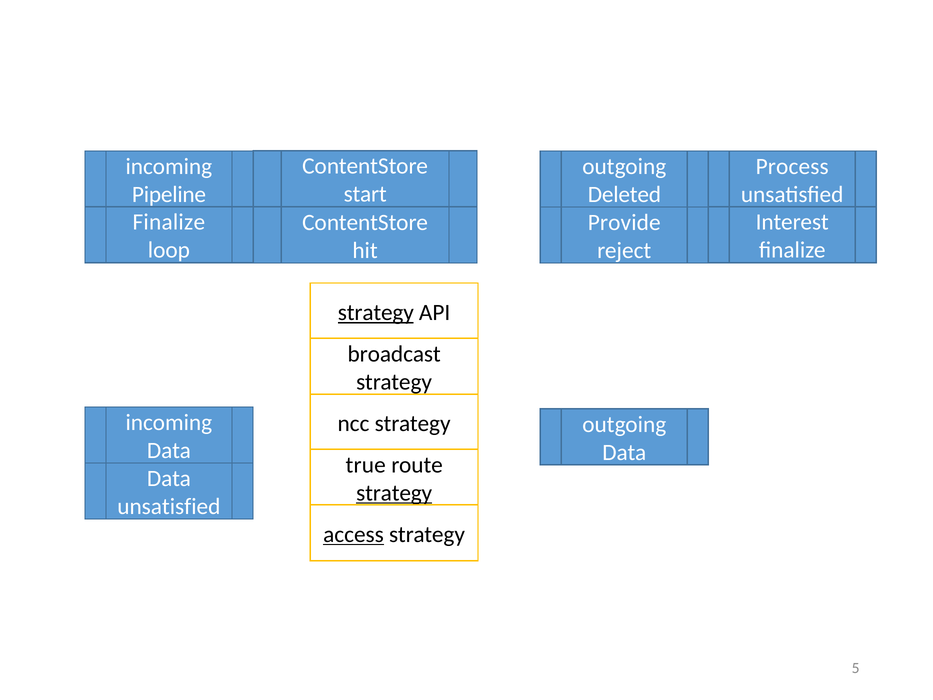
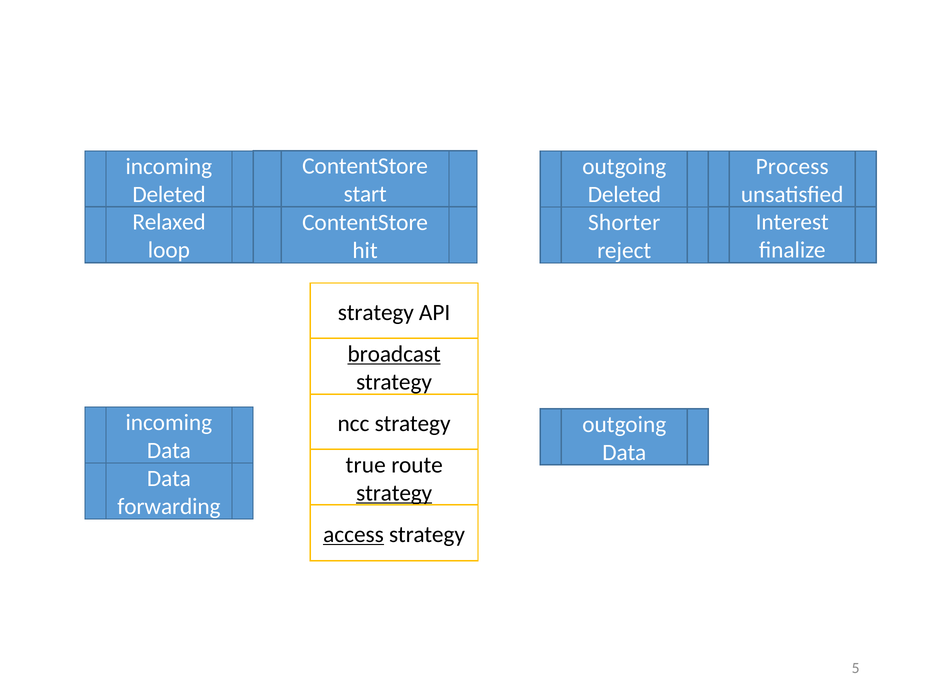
Pipeline at (169, 195): Pipeline -> Deleted
Finalize at (169, 222): Finalize -> Relaxed
Provide: Provide -> Shorter
strategy at (376, 312) underline: present -> none
broadcast underline: none -> present
unsatisfied at (169, 506): unsatisfied -> forwarding
